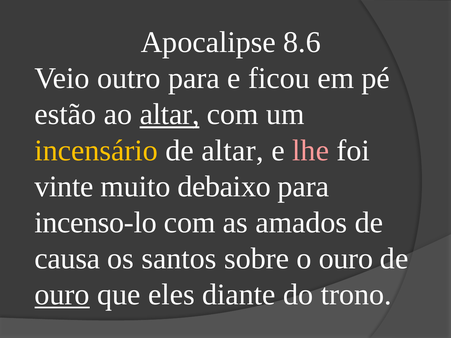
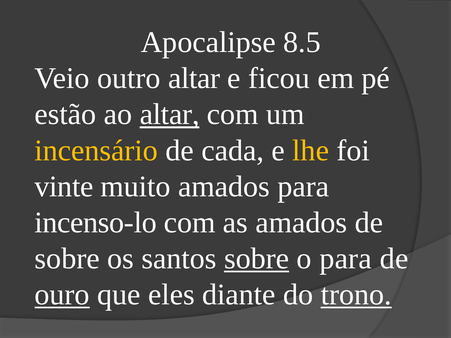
8.6: 8.6 -> 8.5
outro para: para -> altar
de altar: altar -> cada
lhe colour: pink -> yellow
muito debaixo: debaixo -> amados
causa at (67, 259): causa -> sobre
sobre at (257, 259) underline: none -> present
o ouro: ouro -> para
trono underline: none -> present
